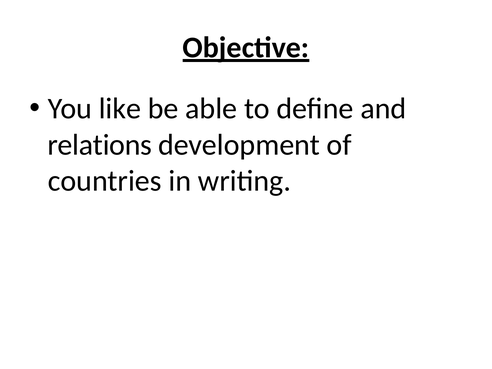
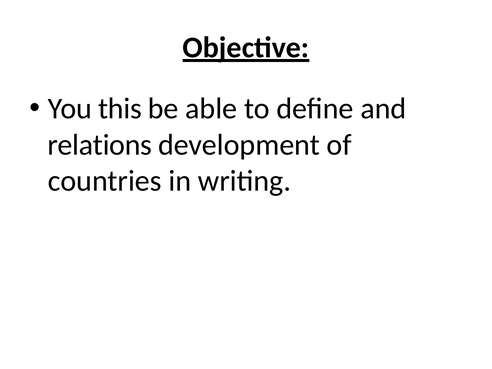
like: like -> this
